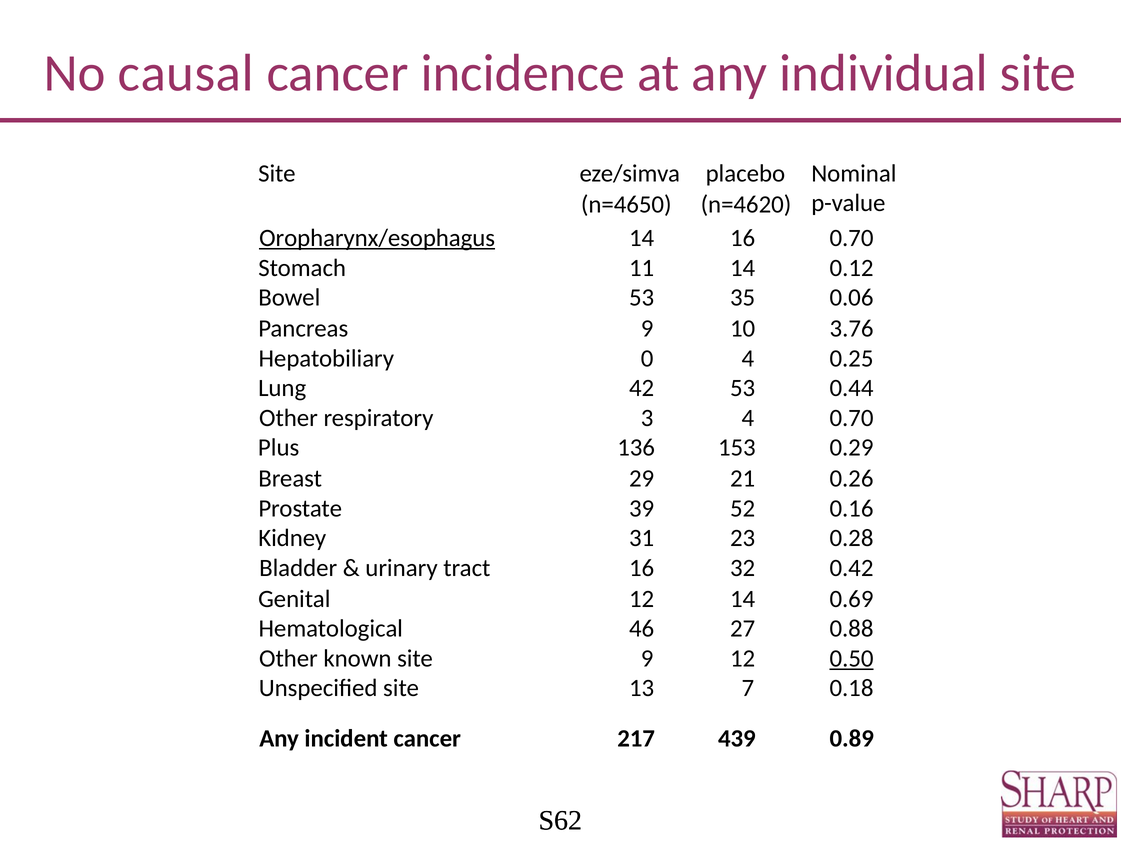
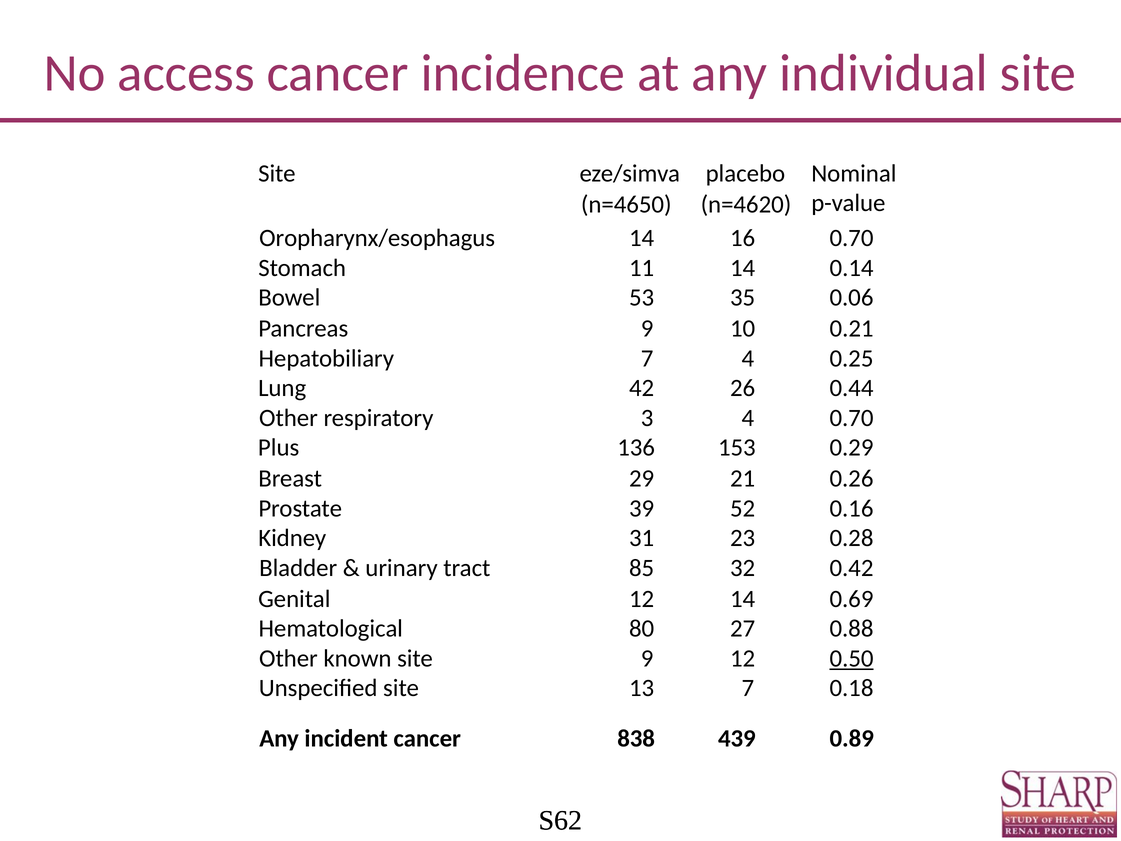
causal: causal -> access
Oropharynx/esophagus underline: present -> none
0.12: 0.12 -> 0.14
3.76: 3.76 -> 0.21
Hepatobiliary 0: 0 -> 7
42 53: 53 -> 26
tract 16: 16 -> 85
46: 46 -> 80
217: 217 -> 838
